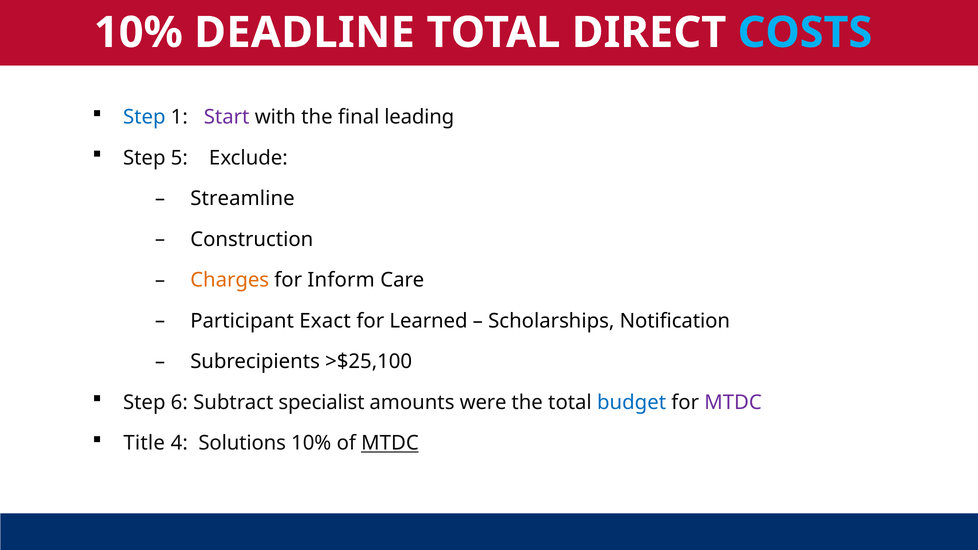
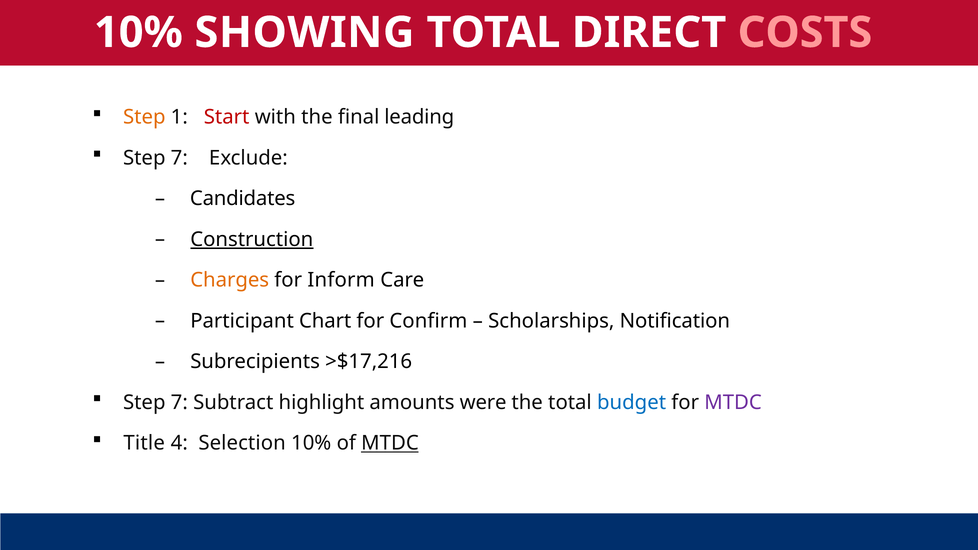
DEADLINE: DEADLINE -> SHOWING
COSTS colour: light blue -> pink
Step at (144, 117) colour: blue -> orange
Start colour: purple -> red
5 at (179, 158): 5 -> 7
Streamline: Streamline -> Candidates
Construction underline: none -> present
Exact: Exact -> Chart
Learned: Learned -> Confirm
>$25,100: >$25,100 -> >$17,216
6 at (179, 403): 6 -> 7
specialist: specialist -> highlight
Solutions: Solutions -> Selection
